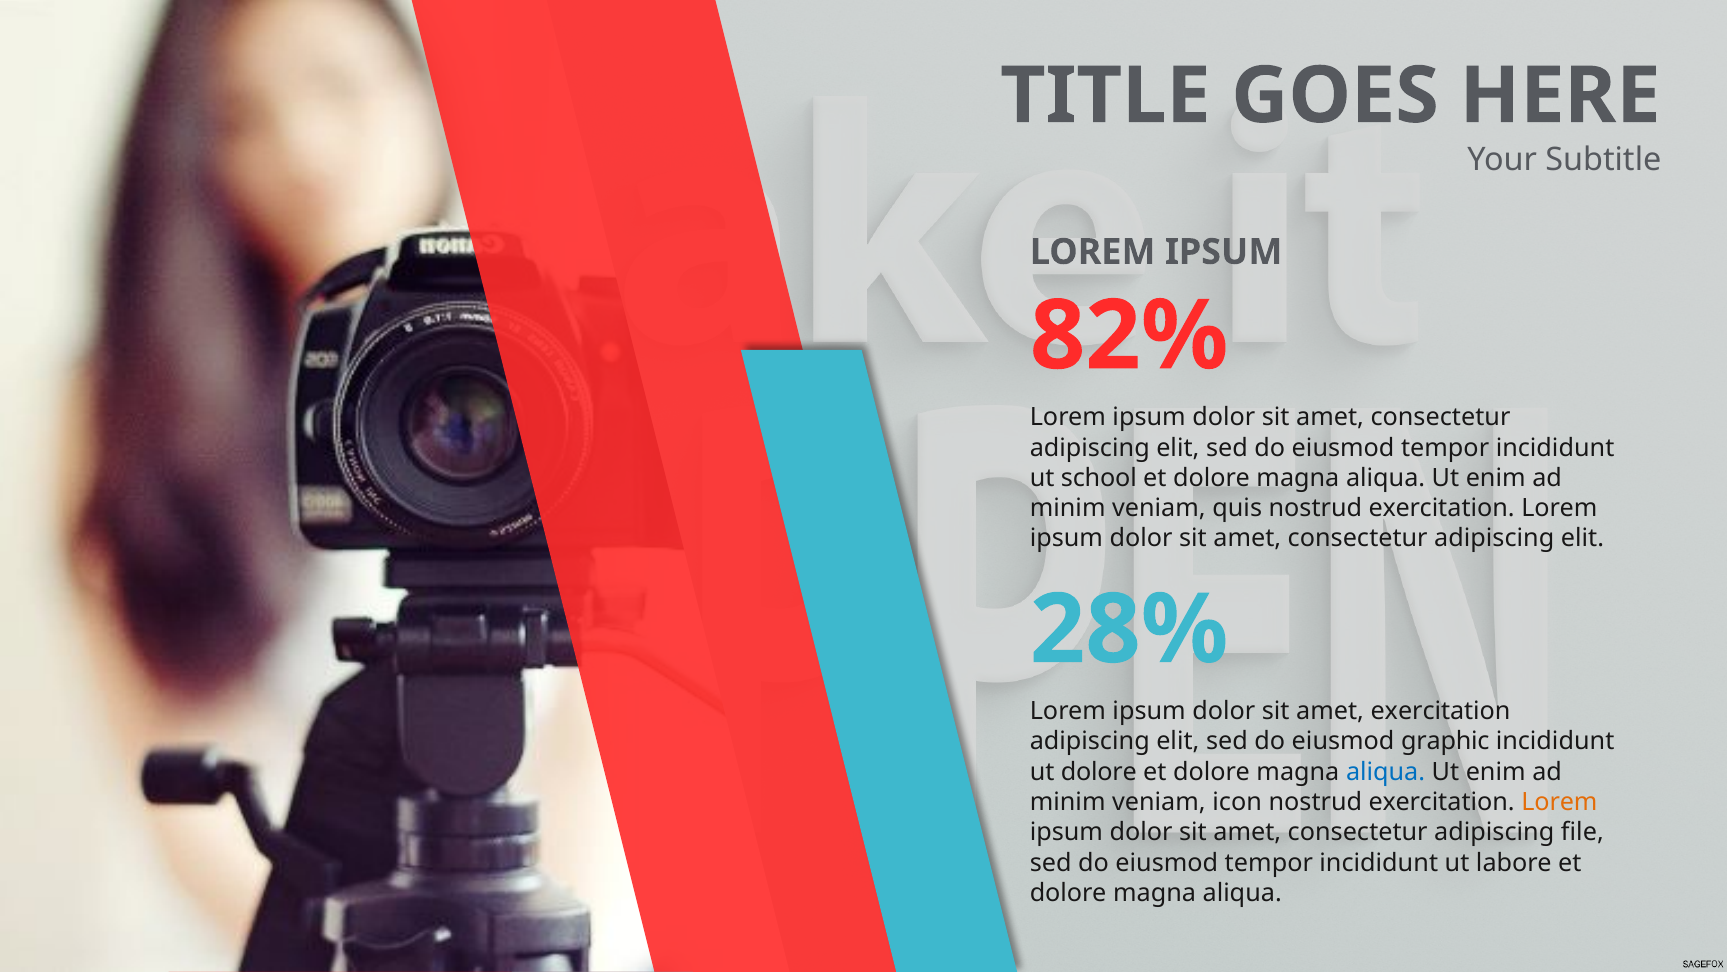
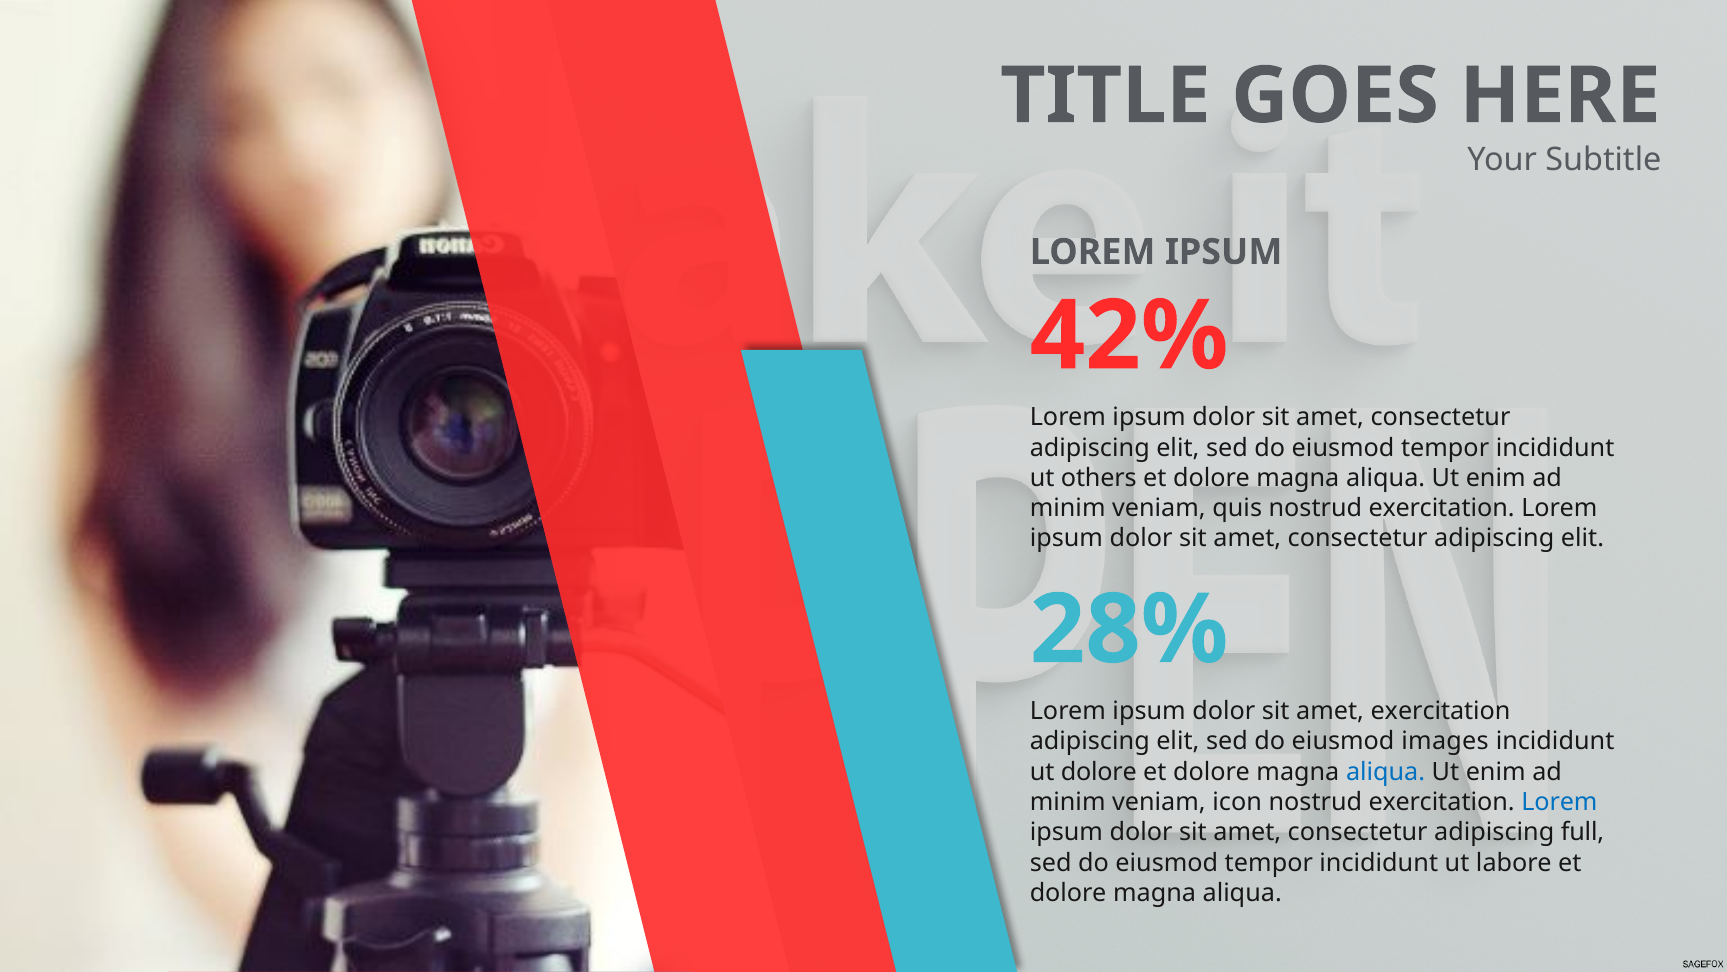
82%: 82% -> 42%
school: school -> others
graphic: graphic -> images
Lorem at (1559, 802) colour: orange -> blue
file: file -> full
